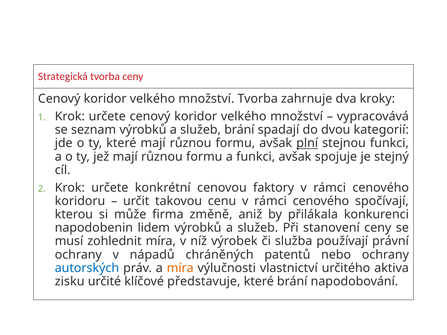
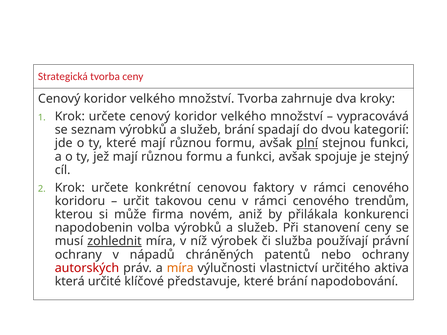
spočívají: spočívají -> trendům
změně: změně -> novém
lidem: lidem -> volba
zohlednit underline: none -> present
autorských colour: blue -> red
zisku: zisku -> která
